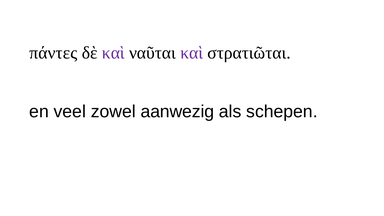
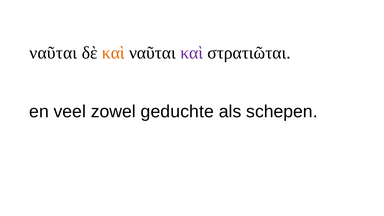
πάντες at (53, 53): πάντες -> ναῦται
καὶ at (113, 53) colour: purple -> orange
aanwezig: aanwezig -> geduchte
